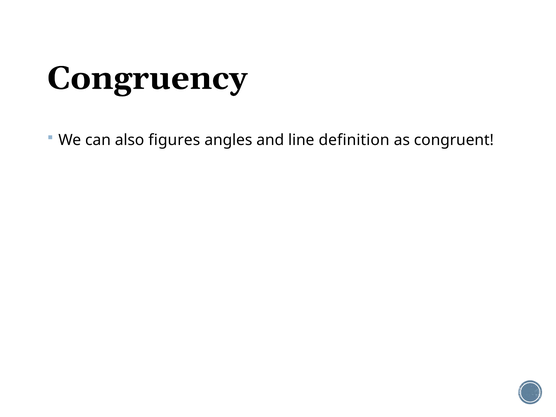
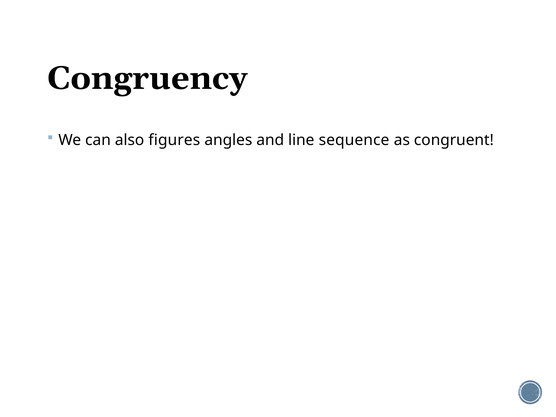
definition: definition -> sequence
